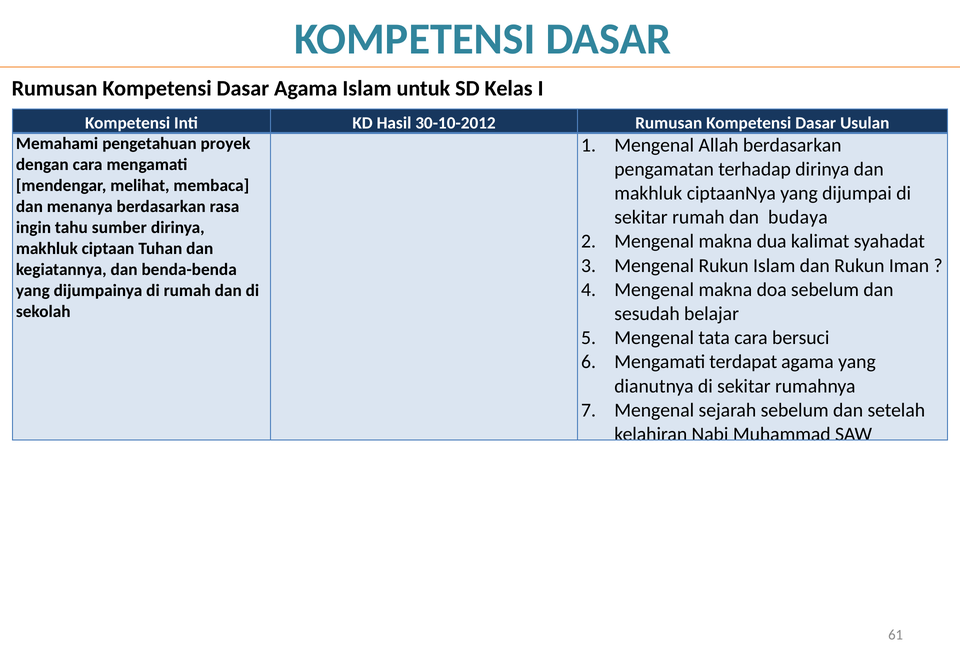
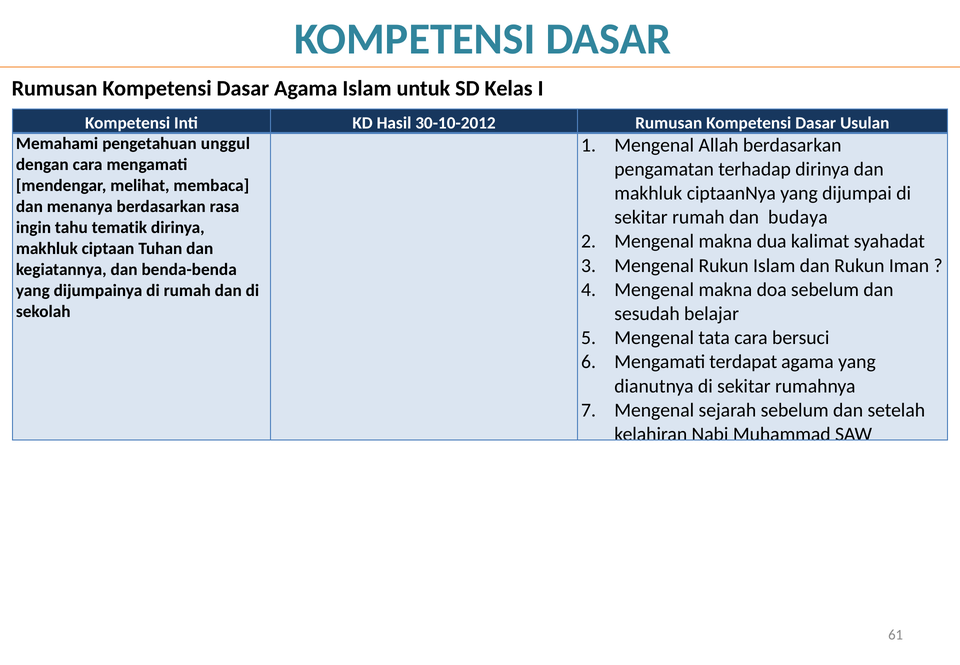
proyek: proyek -> unggul
sumber: sumber -> tematik
